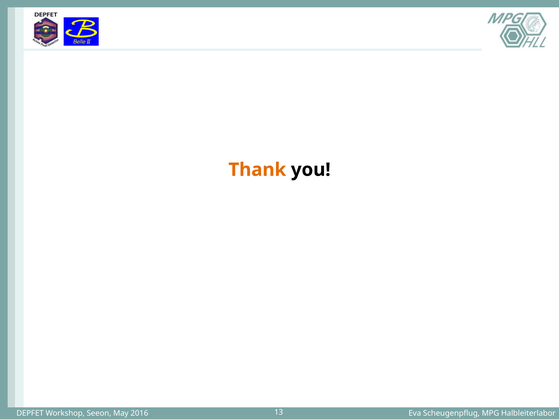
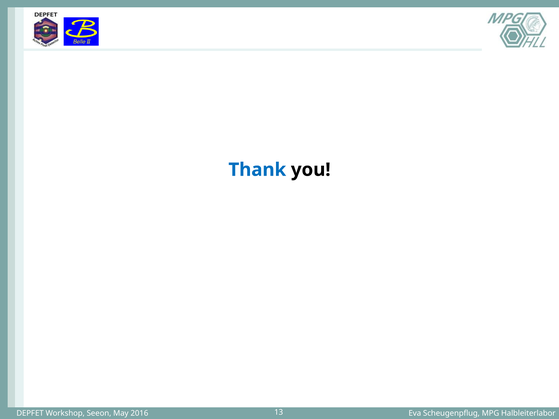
Thank colour: orange -> blue
